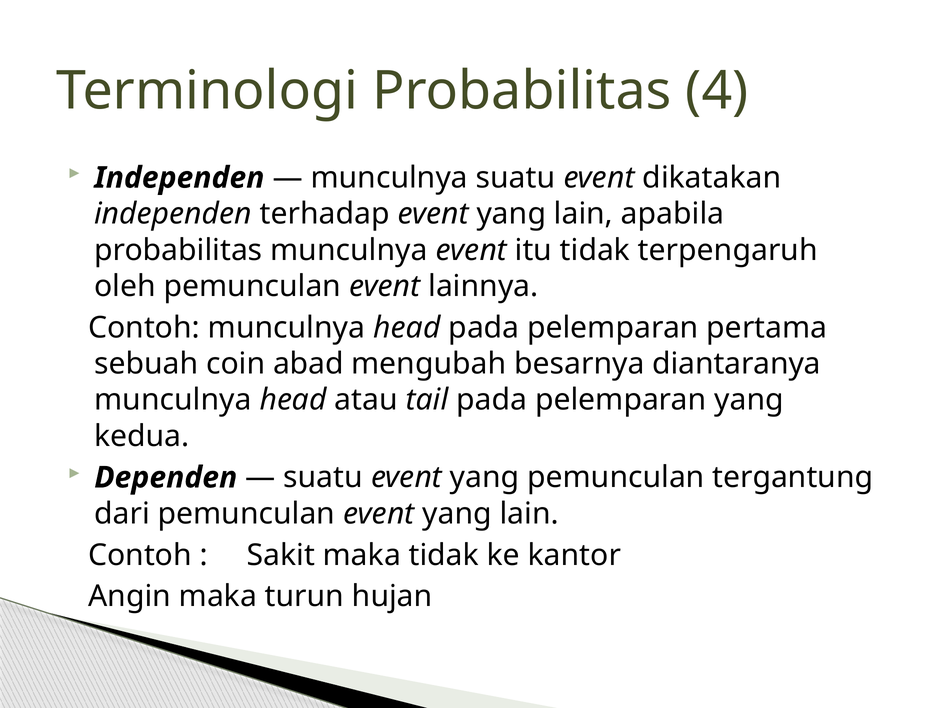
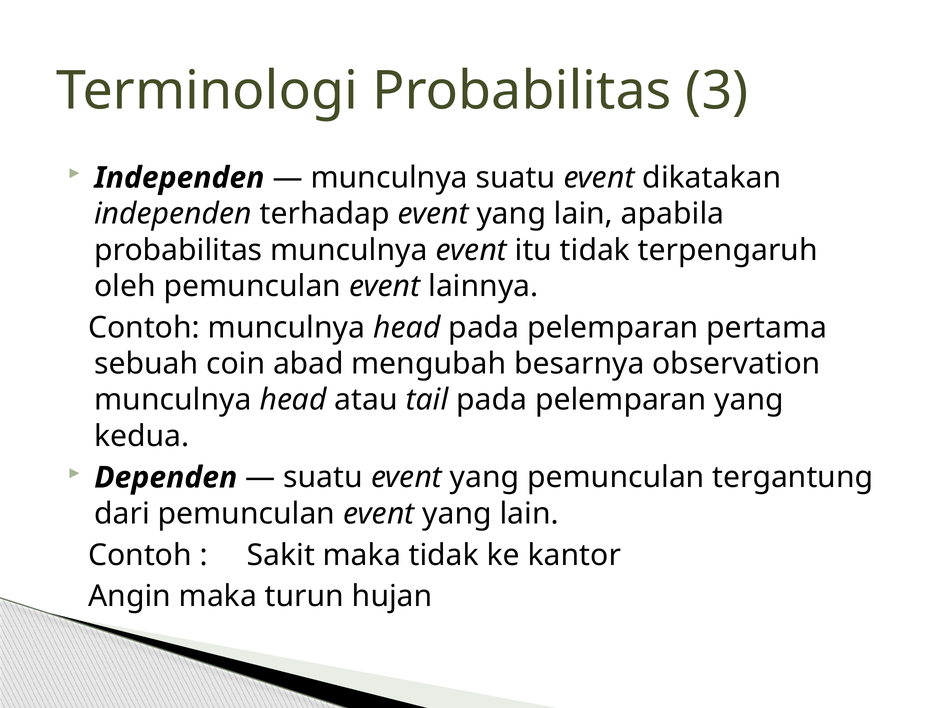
4: 4 -> 3
diantaranya: diantaranya -> observation
